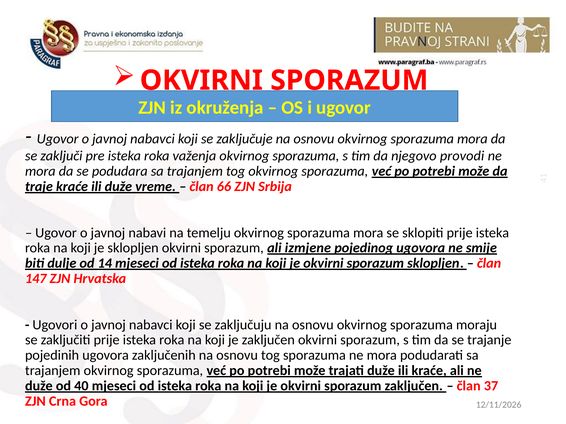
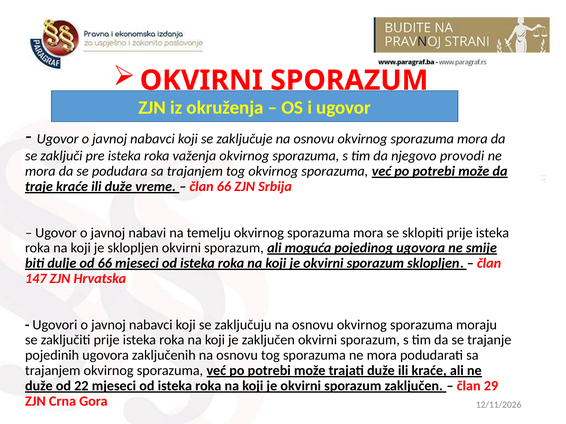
izmjene: izmjene -> moguća
od 14: 14 -> 66
40: 40 -> 22
37: 37 -> 29
